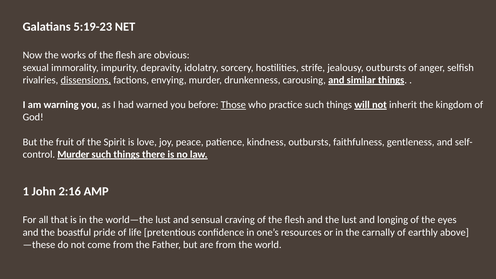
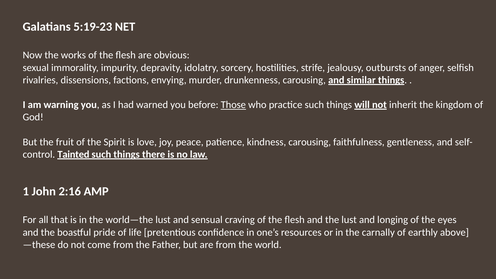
dissensions underline: present -> none
kindness outbursts: outbursts -> carousing
Murder at (73, 154): Murder -> Tainted
